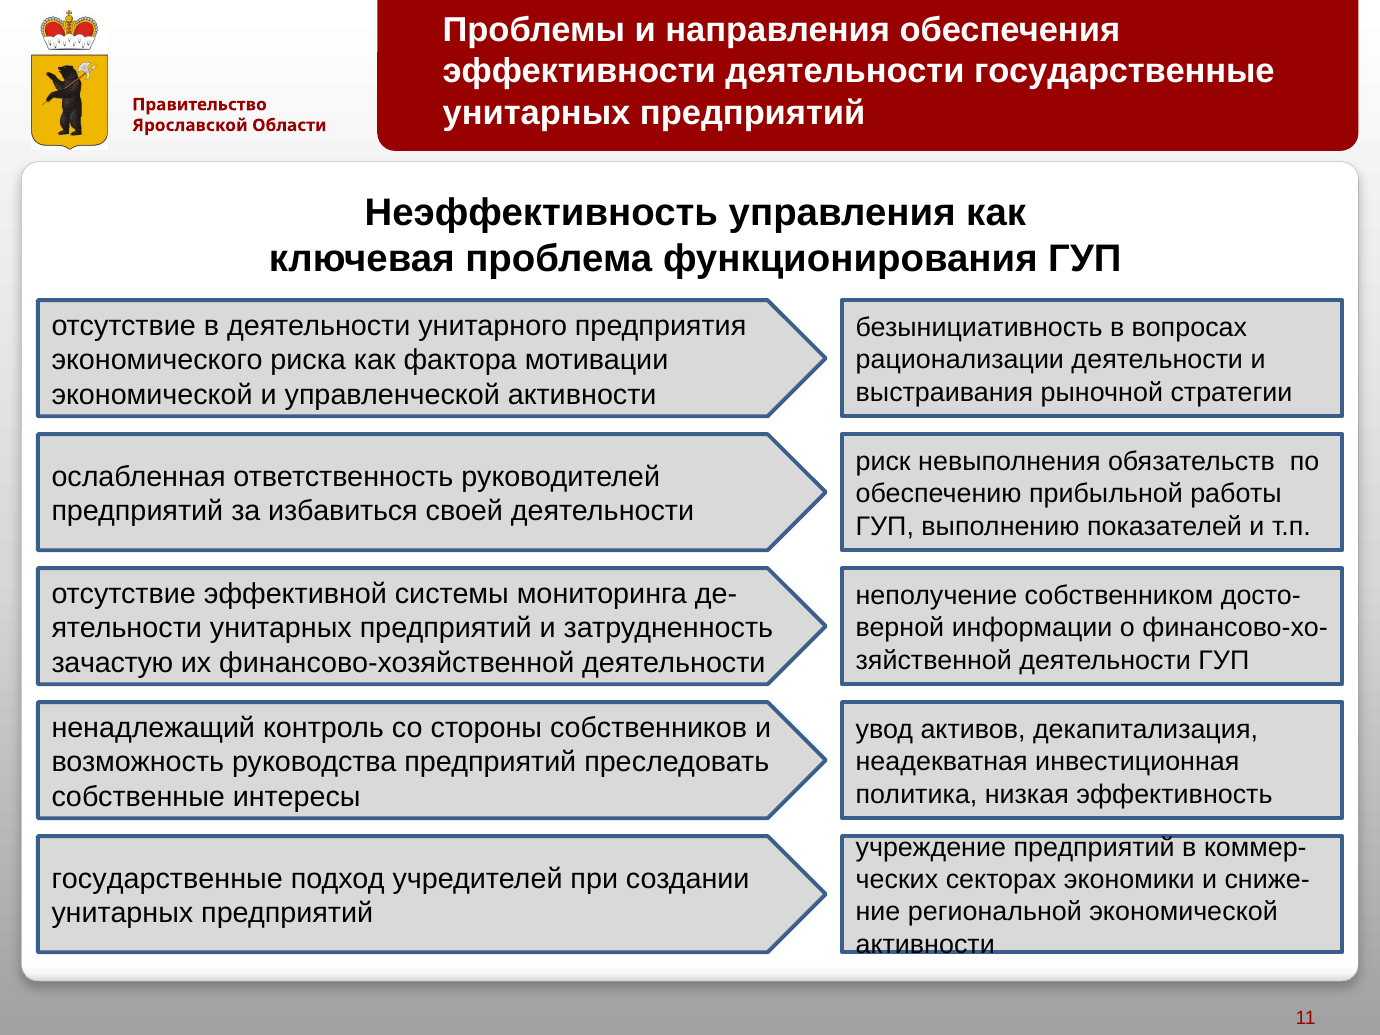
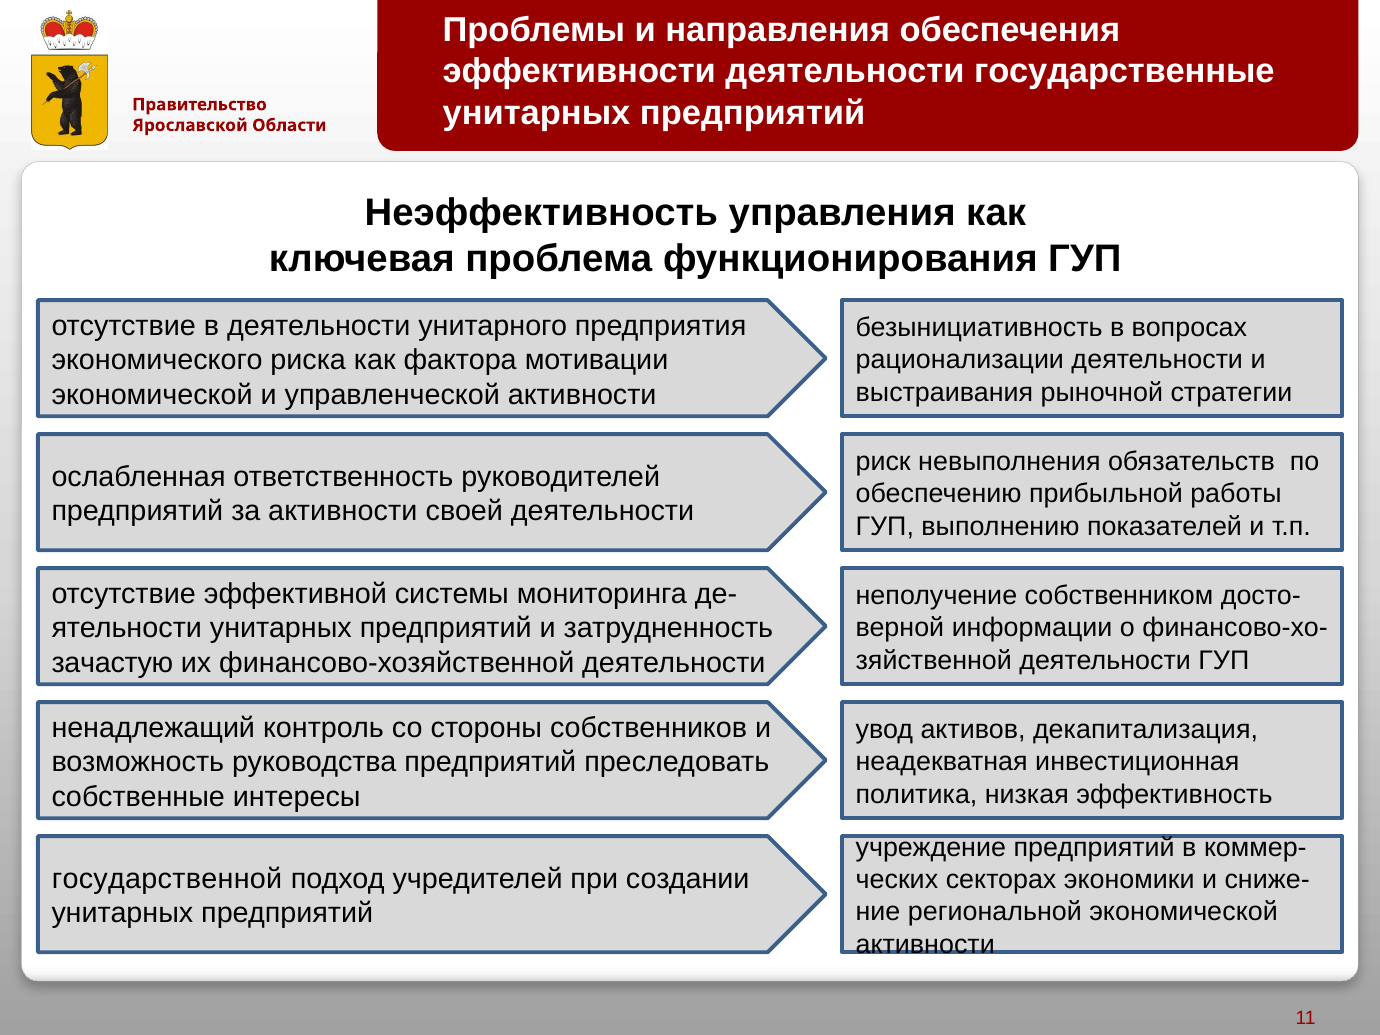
за избавиться: избавиться -> активности
государственные at (167, 879): государственные -> государственной
